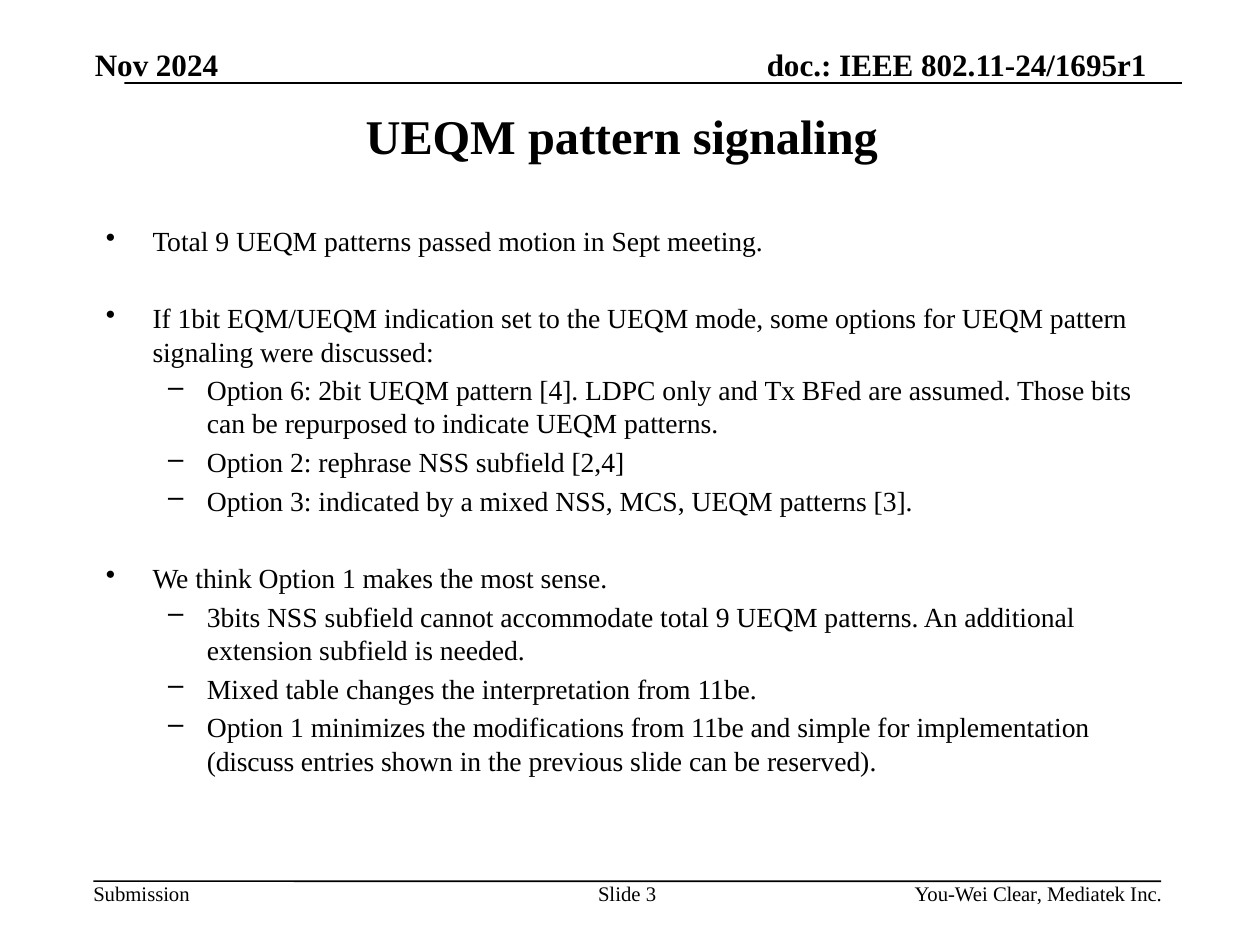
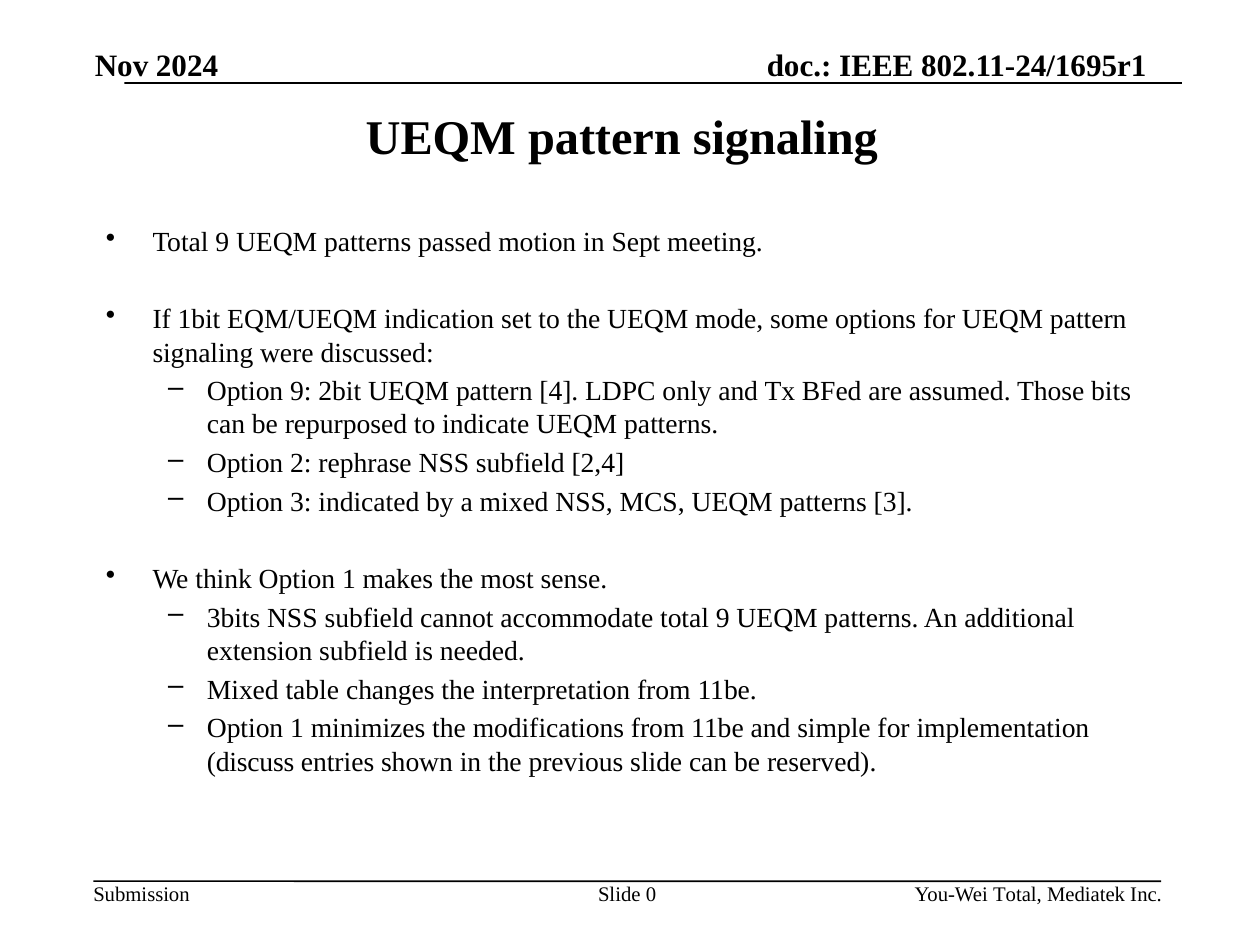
Option 6: 6 -> 9
Slide 3: 3 -> 0
You-Wei Clear: Clear -> Total
